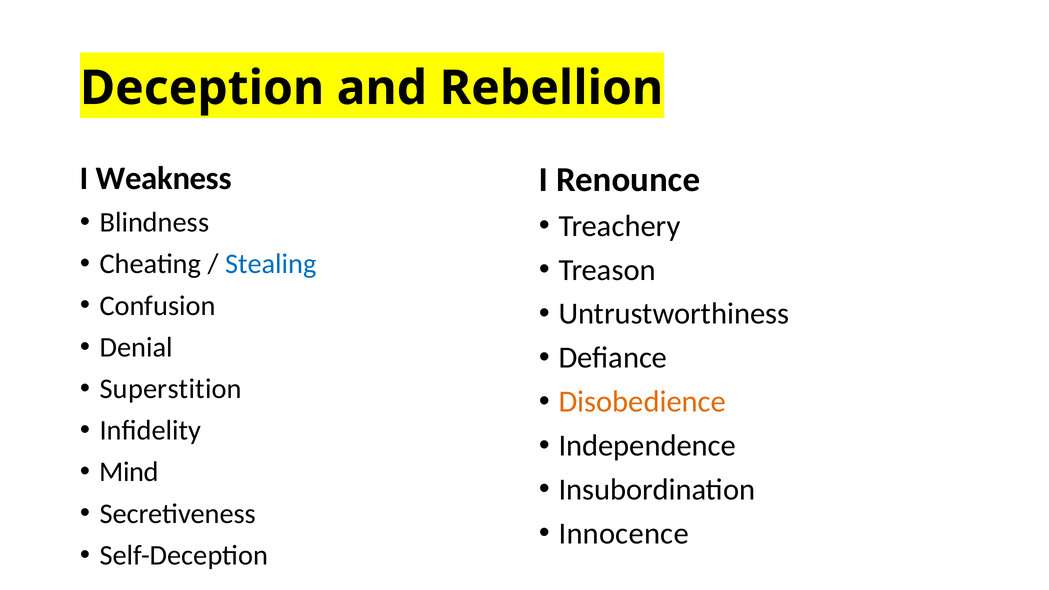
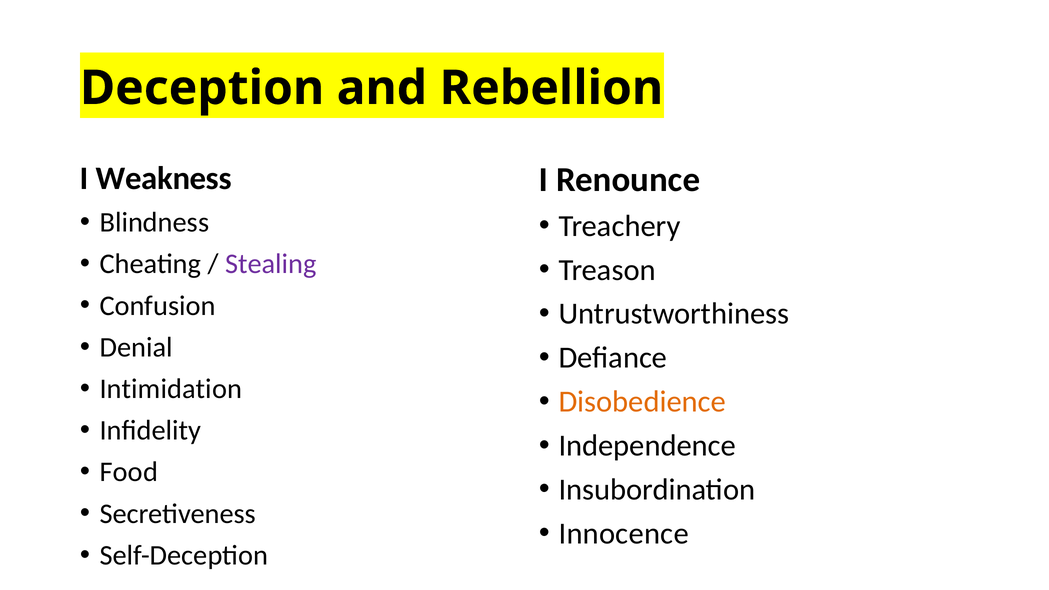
Stealing colour: blue -> purple
Superstition: Superstition -> Intimidation
Mind: Mind -> Food
